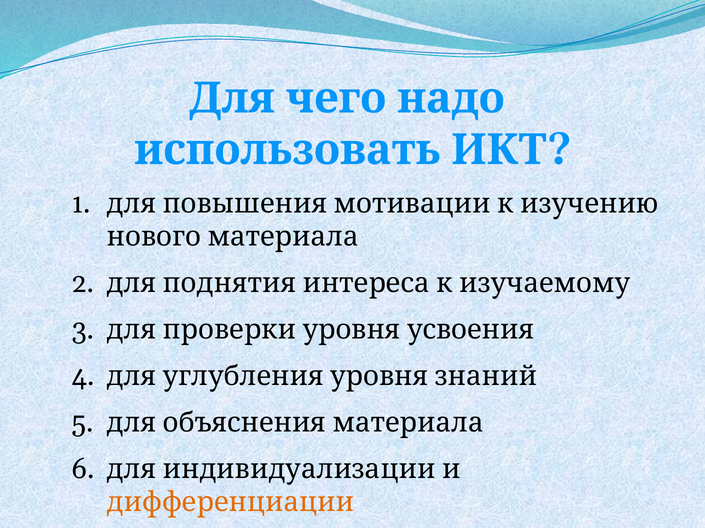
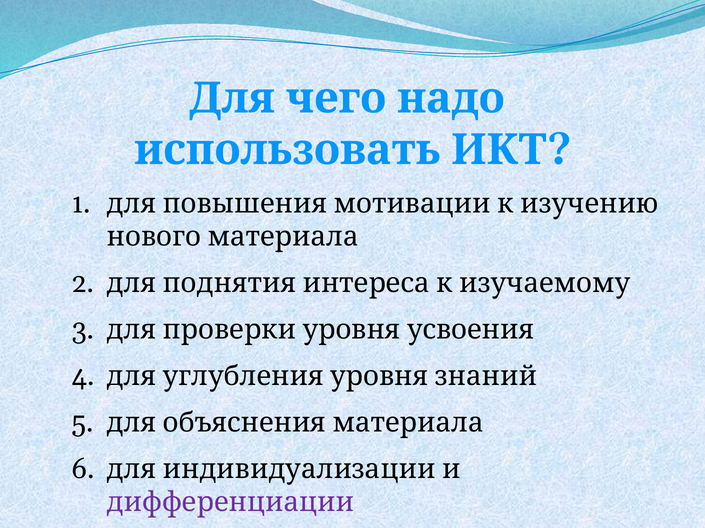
дифференциации colour: orange -> purple
